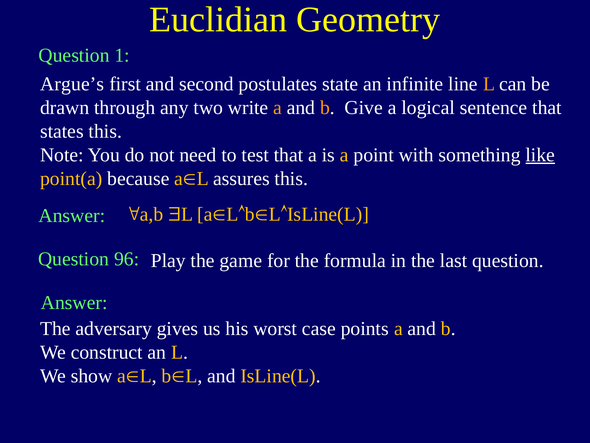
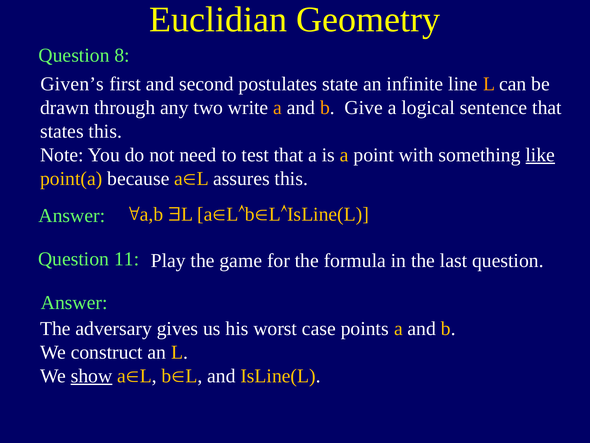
1: 1 -> 8
Argue’s: Argue’s -> Given’s
96: 96 -> 11
show underline: none -> present
